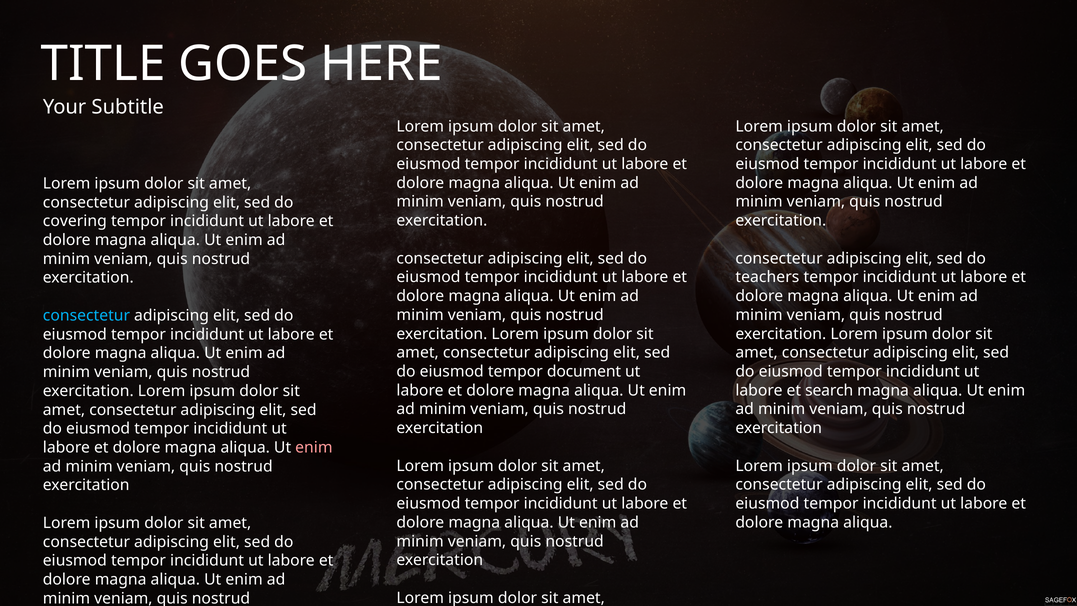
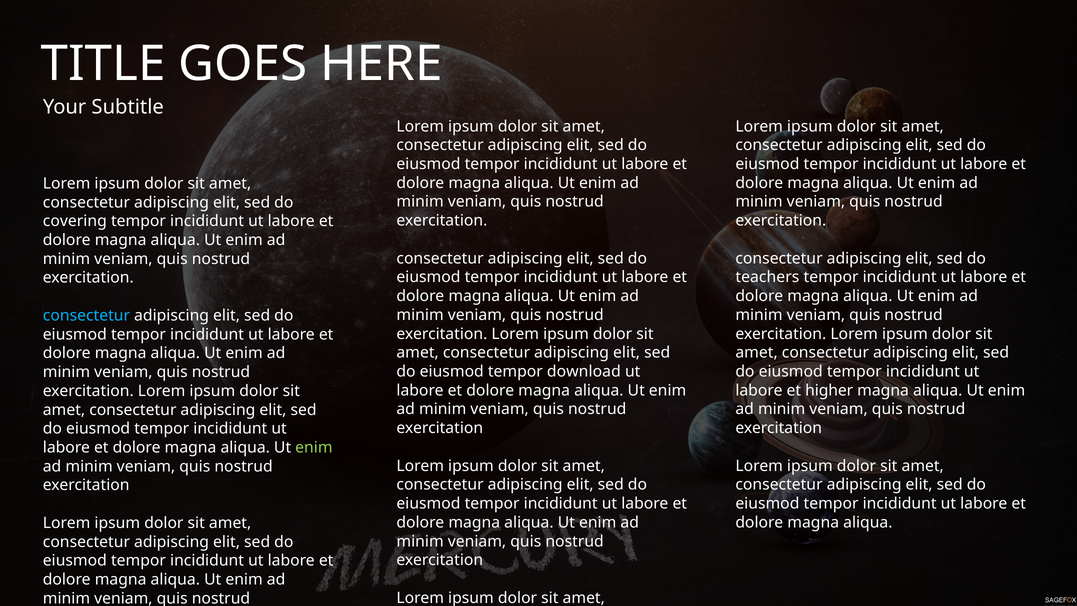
document: document -> download
search: search -> higher
enim at (314, 447) colour: pink -> light green
